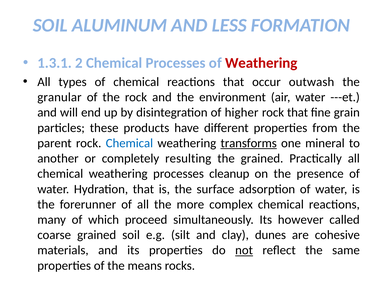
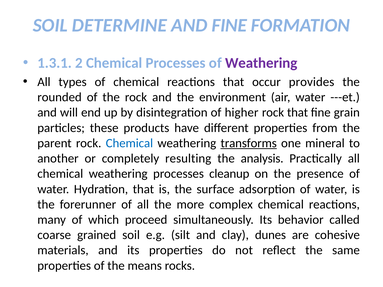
ALUMINUM: ALUMINUM -> DETERMINE
AND LESS: LESS -> FINE
Weathering at (261, 63) colour: red -> purple
outwash: outwash -> provides
granular: granular -> rounded
the grained: grained -> analysis
however: however -> behavior
not underline: present -> none
